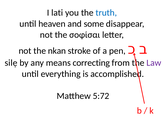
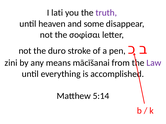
truth colour: blue -> purple
nkan: nkan -> duro
silẹ: silẹ -> zini
correcting: correcting -> mācīšanai
5:72: 5:72 -> 5:14
